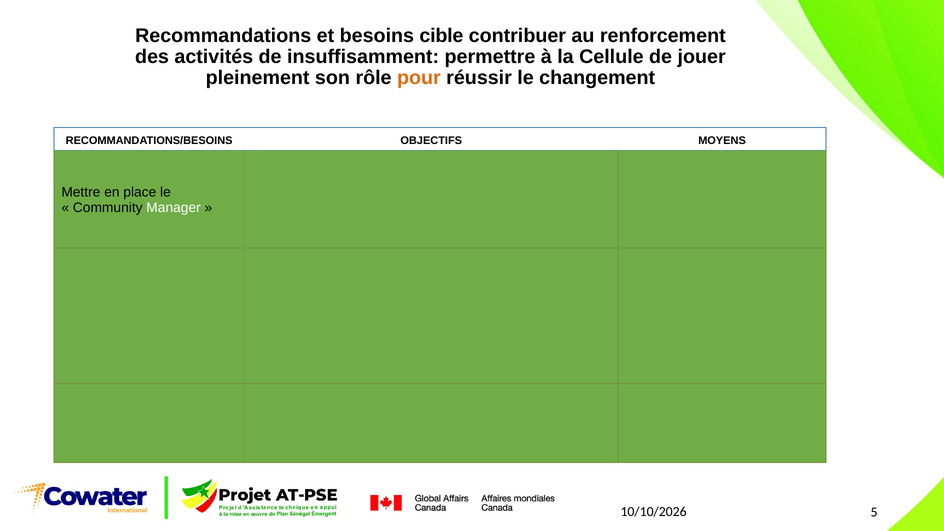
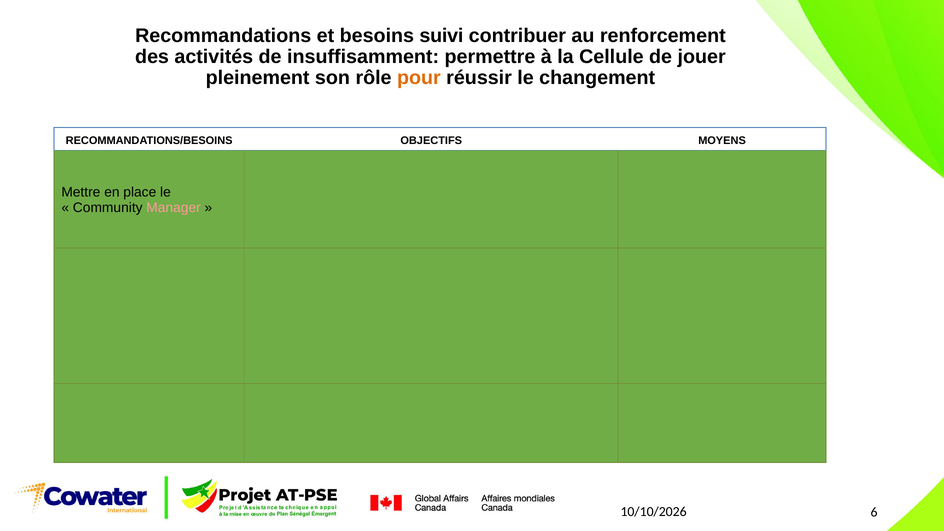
cible: cible -> suivi
Manager colour: white -> pink
5: 5 -> 6
